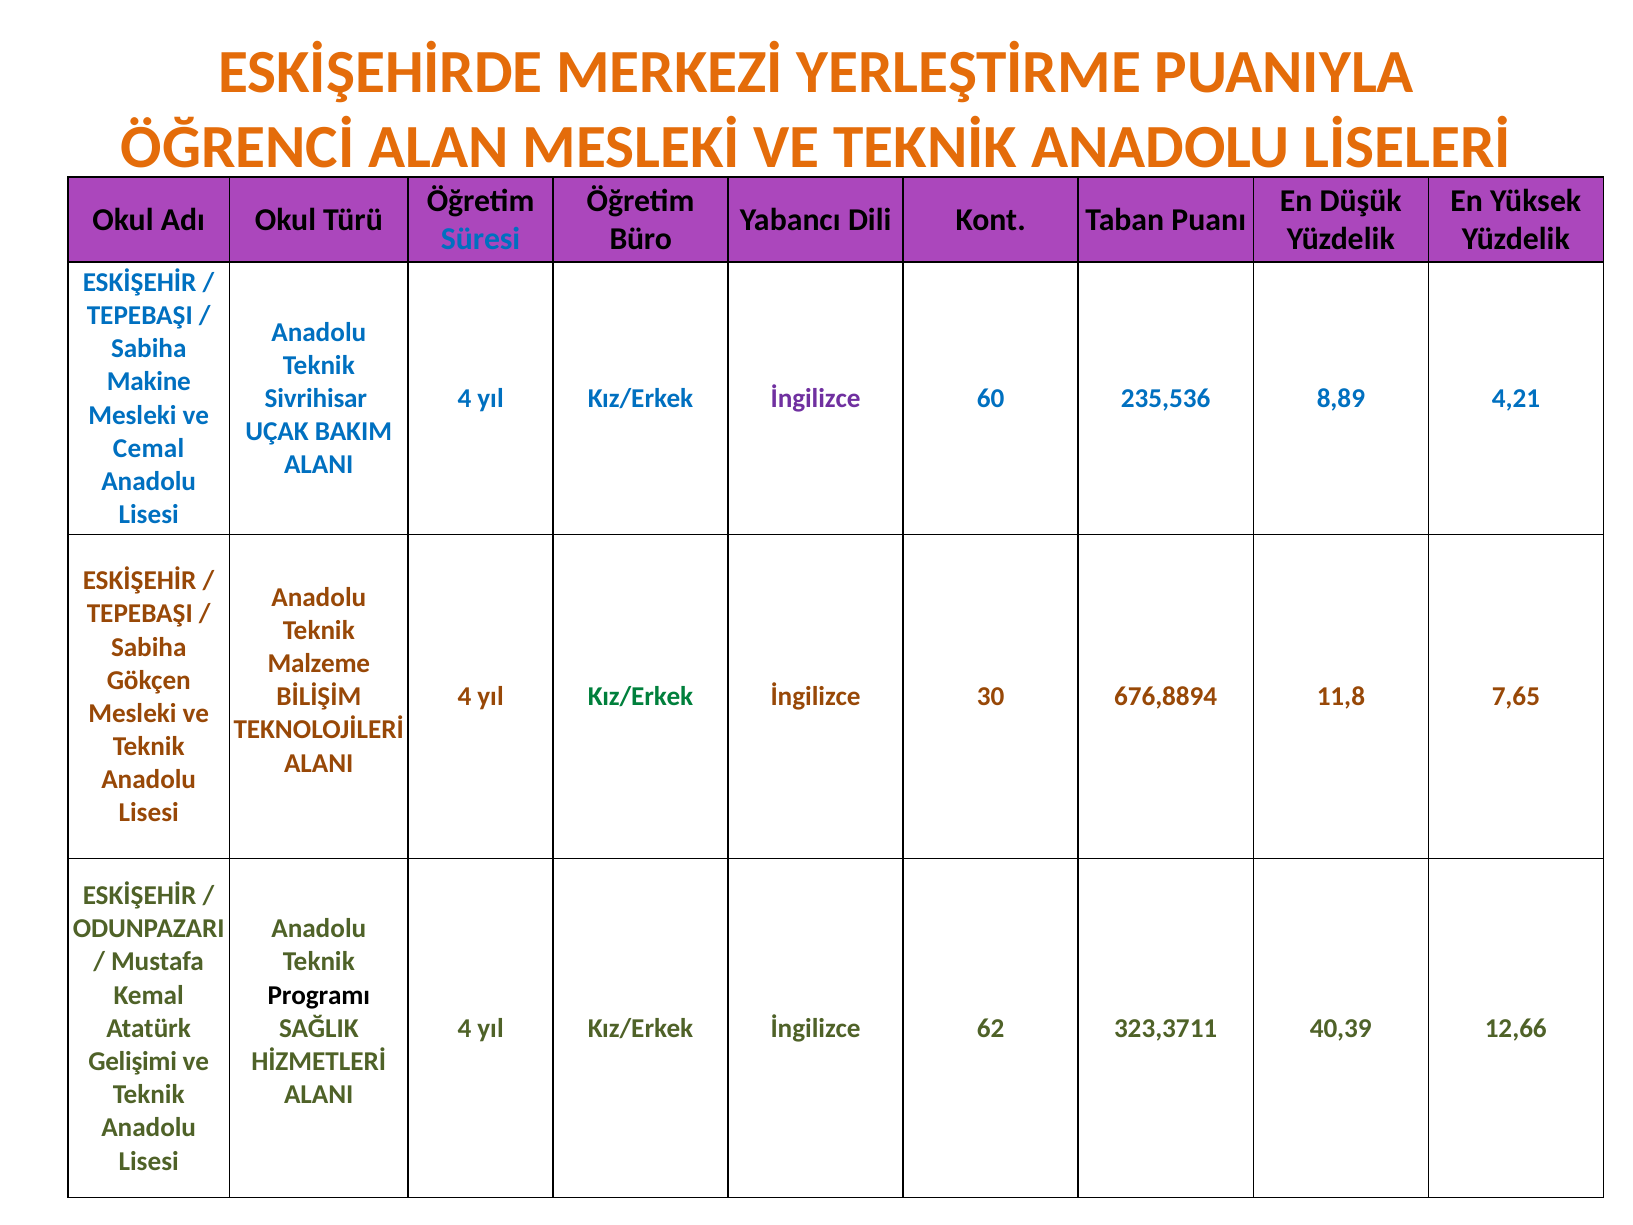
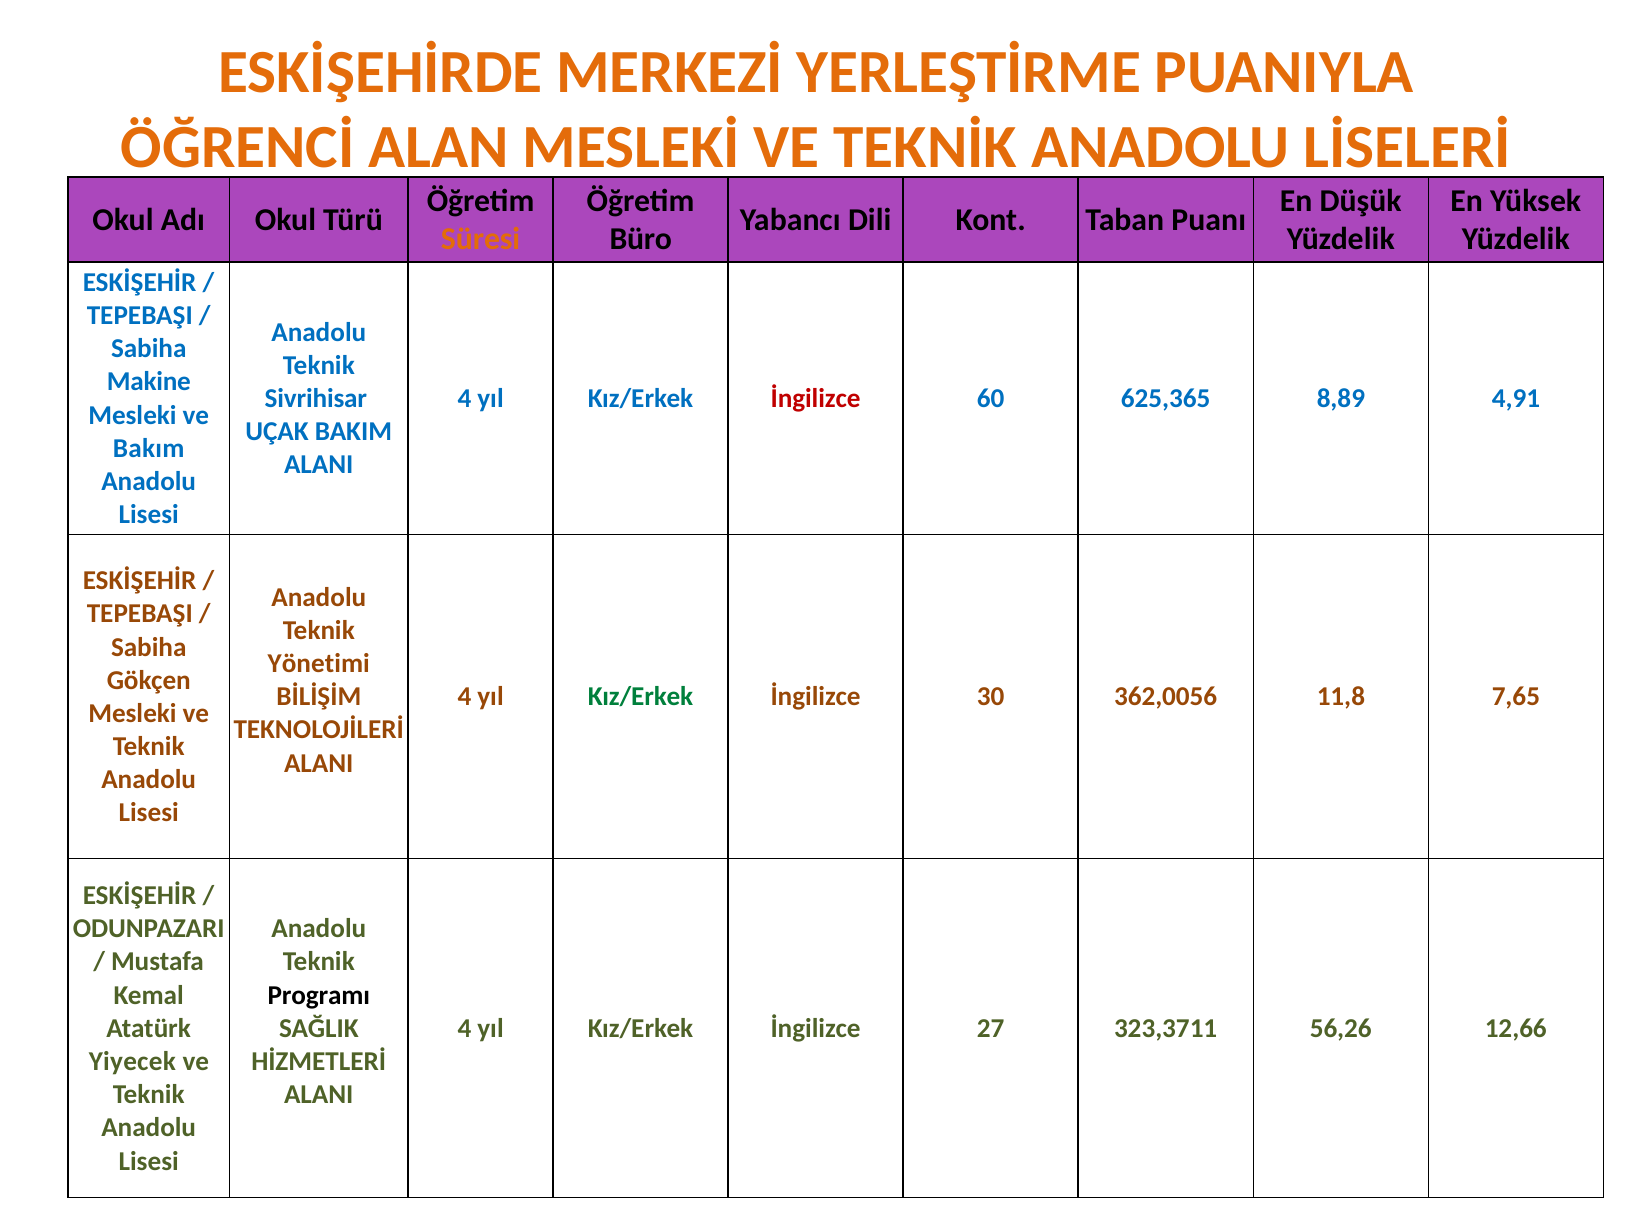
Süresi colour: blue -> orange
İngilizce at (816, 398) colour: purple -> red
235,536: 235,536 -> 625,365
4,21: 4,21 -> 4,91
Cemal: Cemal -> Bakım
Malzeme: Malzeme -> Yönetimi
676,8894: 676,8894 -> 362,0056
62: 62 -> 27
40,39: 40,39 -> 56,26
Gelişimi: Gelişimi -> Yiyecek
